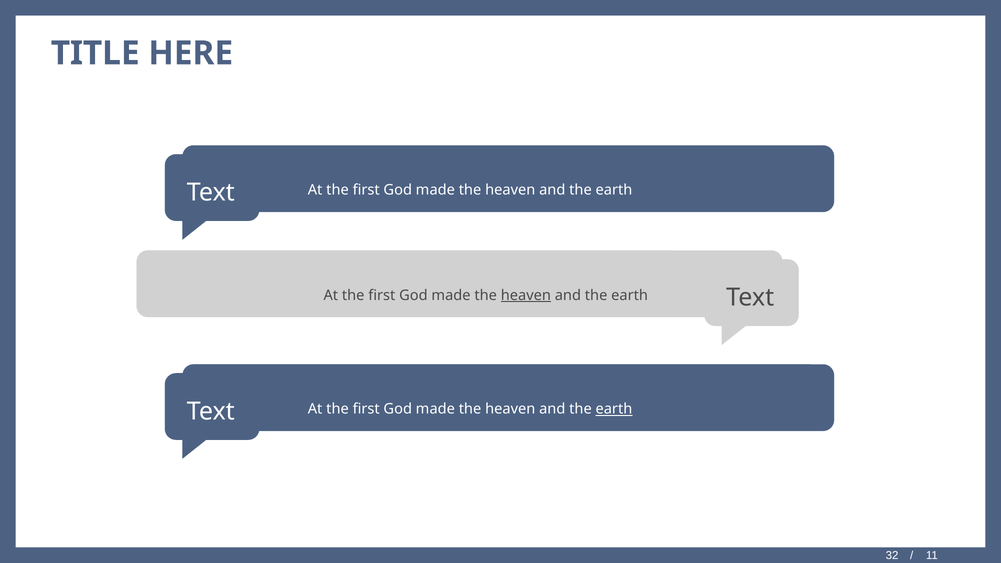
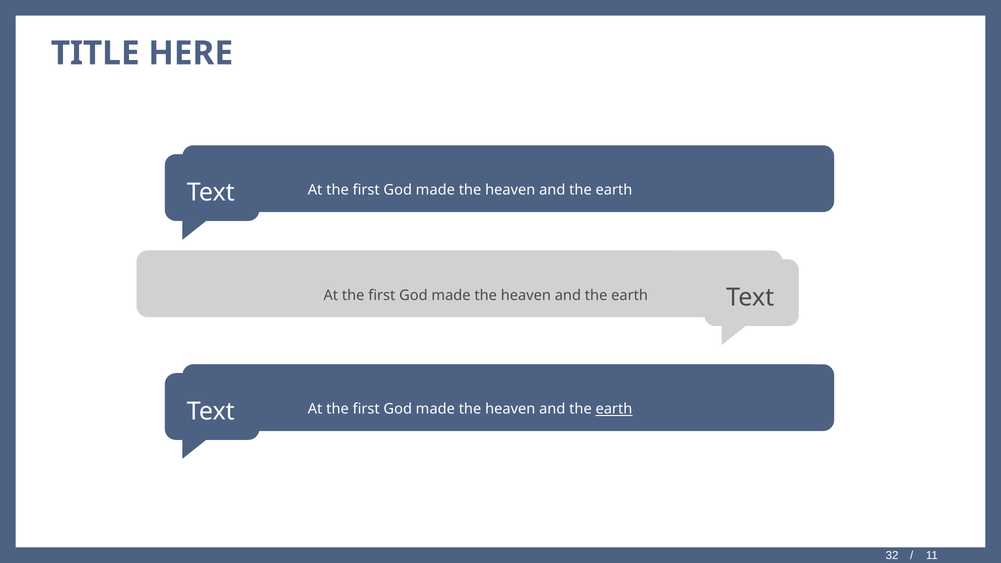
heaven at (526, 295) underline: present -> none
